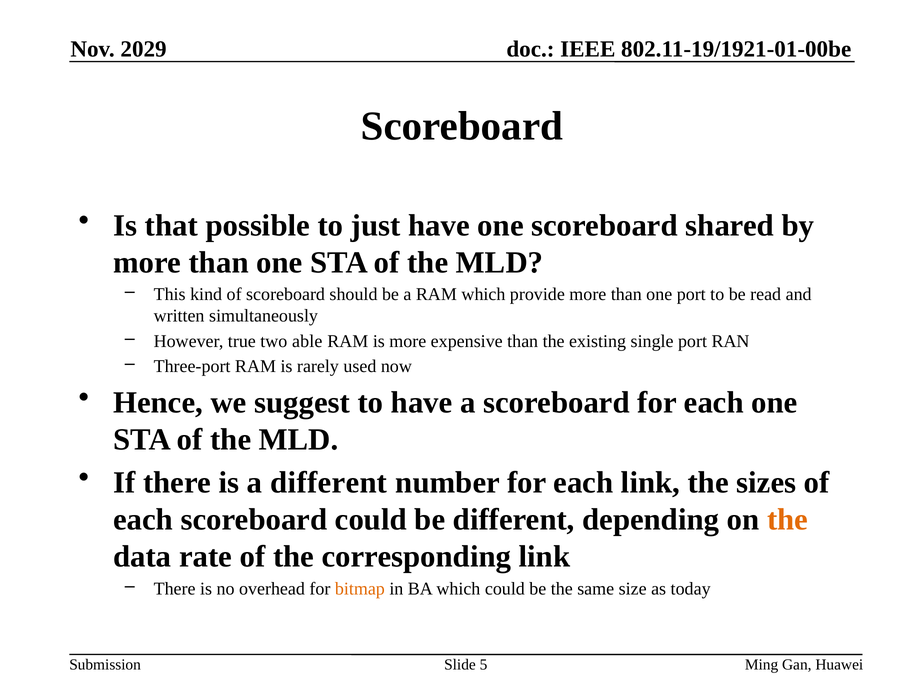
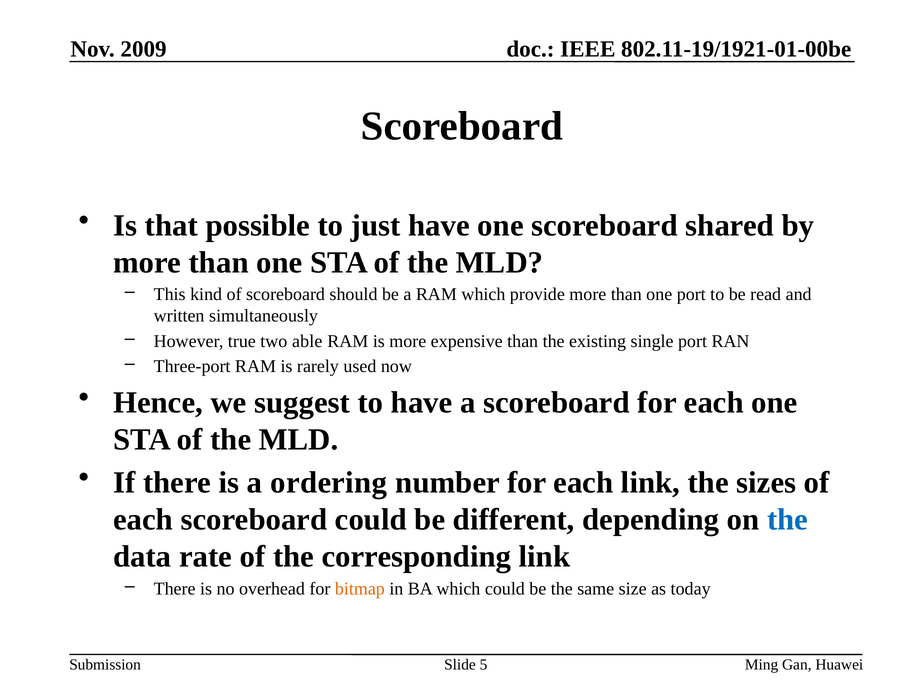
2029: 2029 -> 2009
a different: different -> ordering
the at (788, 520) colour: orange -> blue
